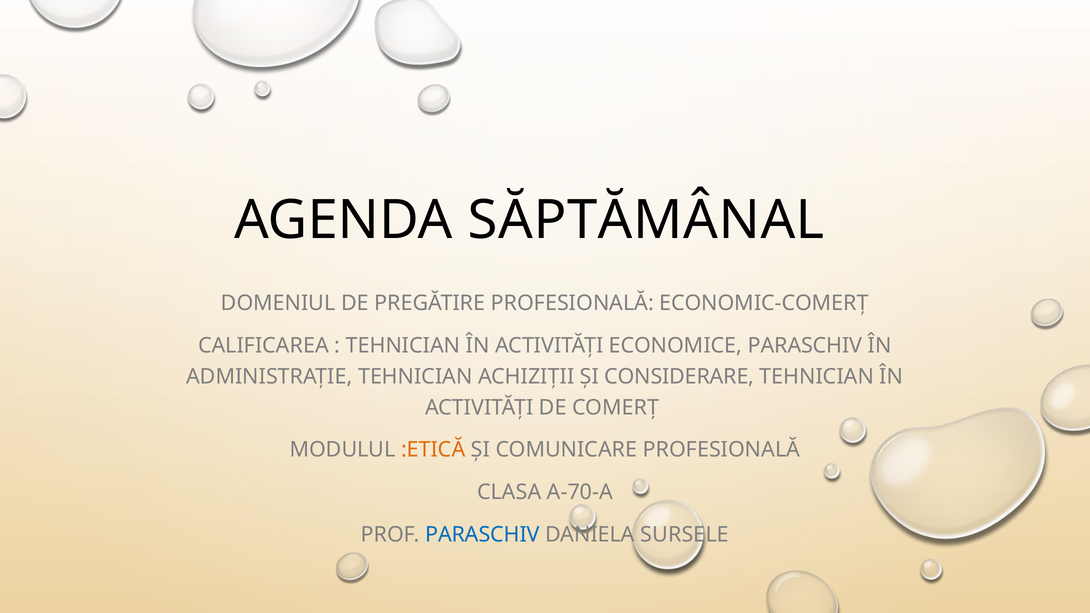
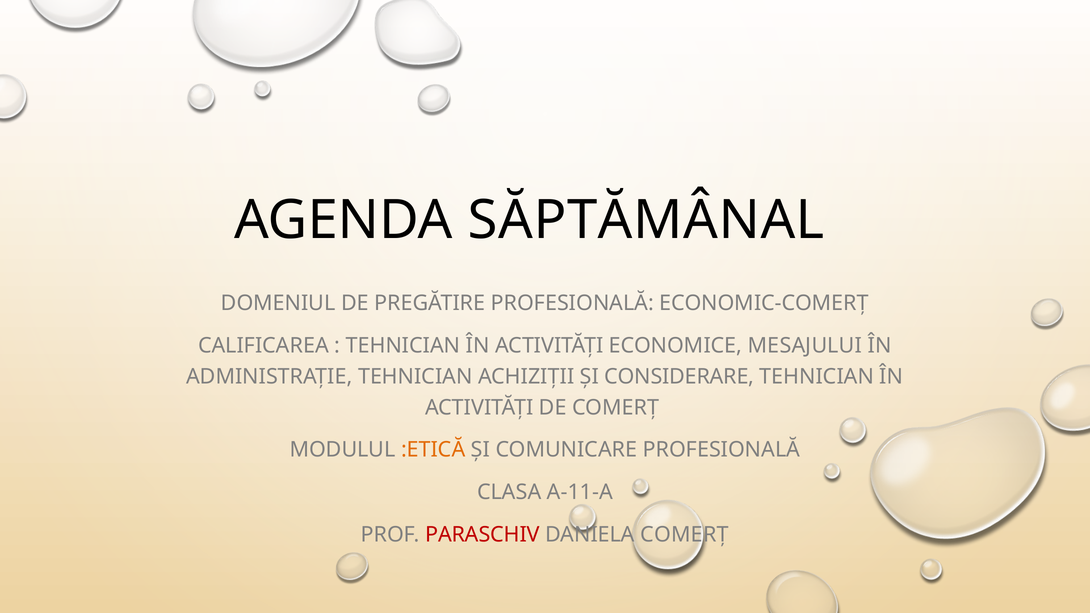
ECONOMICE PARASCHIV: PARASCHIV -> MESAJULUI
A-70-A: A-70-A -> A-11-A
PARASCHIV at (482, 535) colour: blue -> red
DANIELA SURSELE: SURSELE -> COMERȚ
